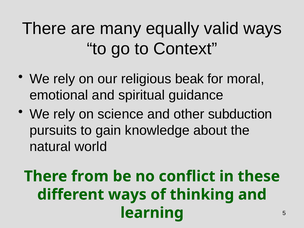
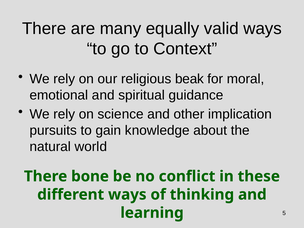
subduction: subduction -> implication
from: from -> bone
